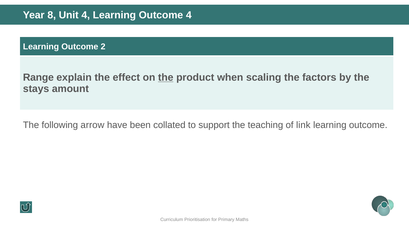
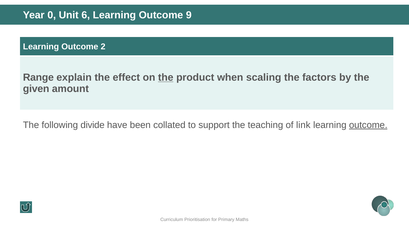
8: 8 -> 0
Unit 4: 4 -> 6
Outcome 4: 4 -> 9
stays: stays -> given
arrow: arrow -> divide
outcome at (368, 125) underline: none -> present
